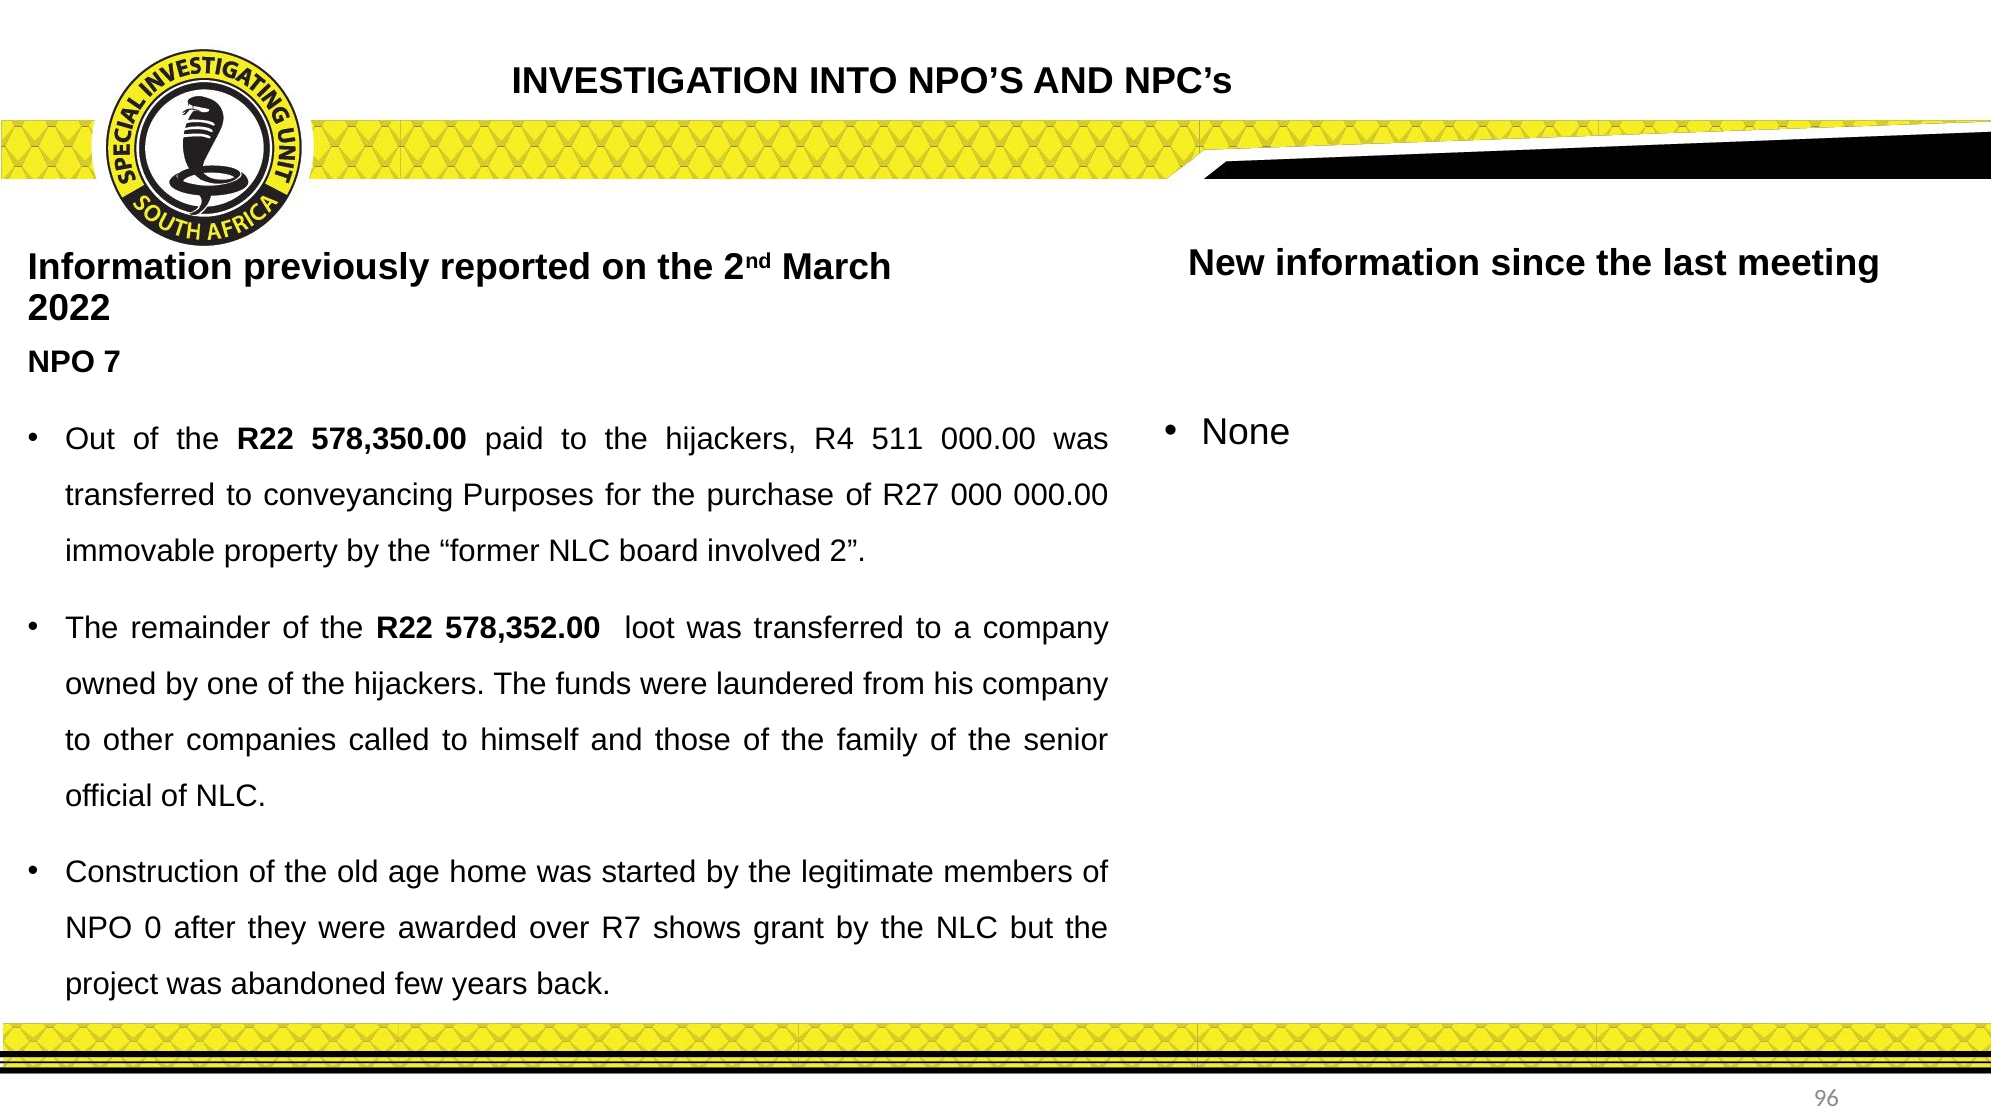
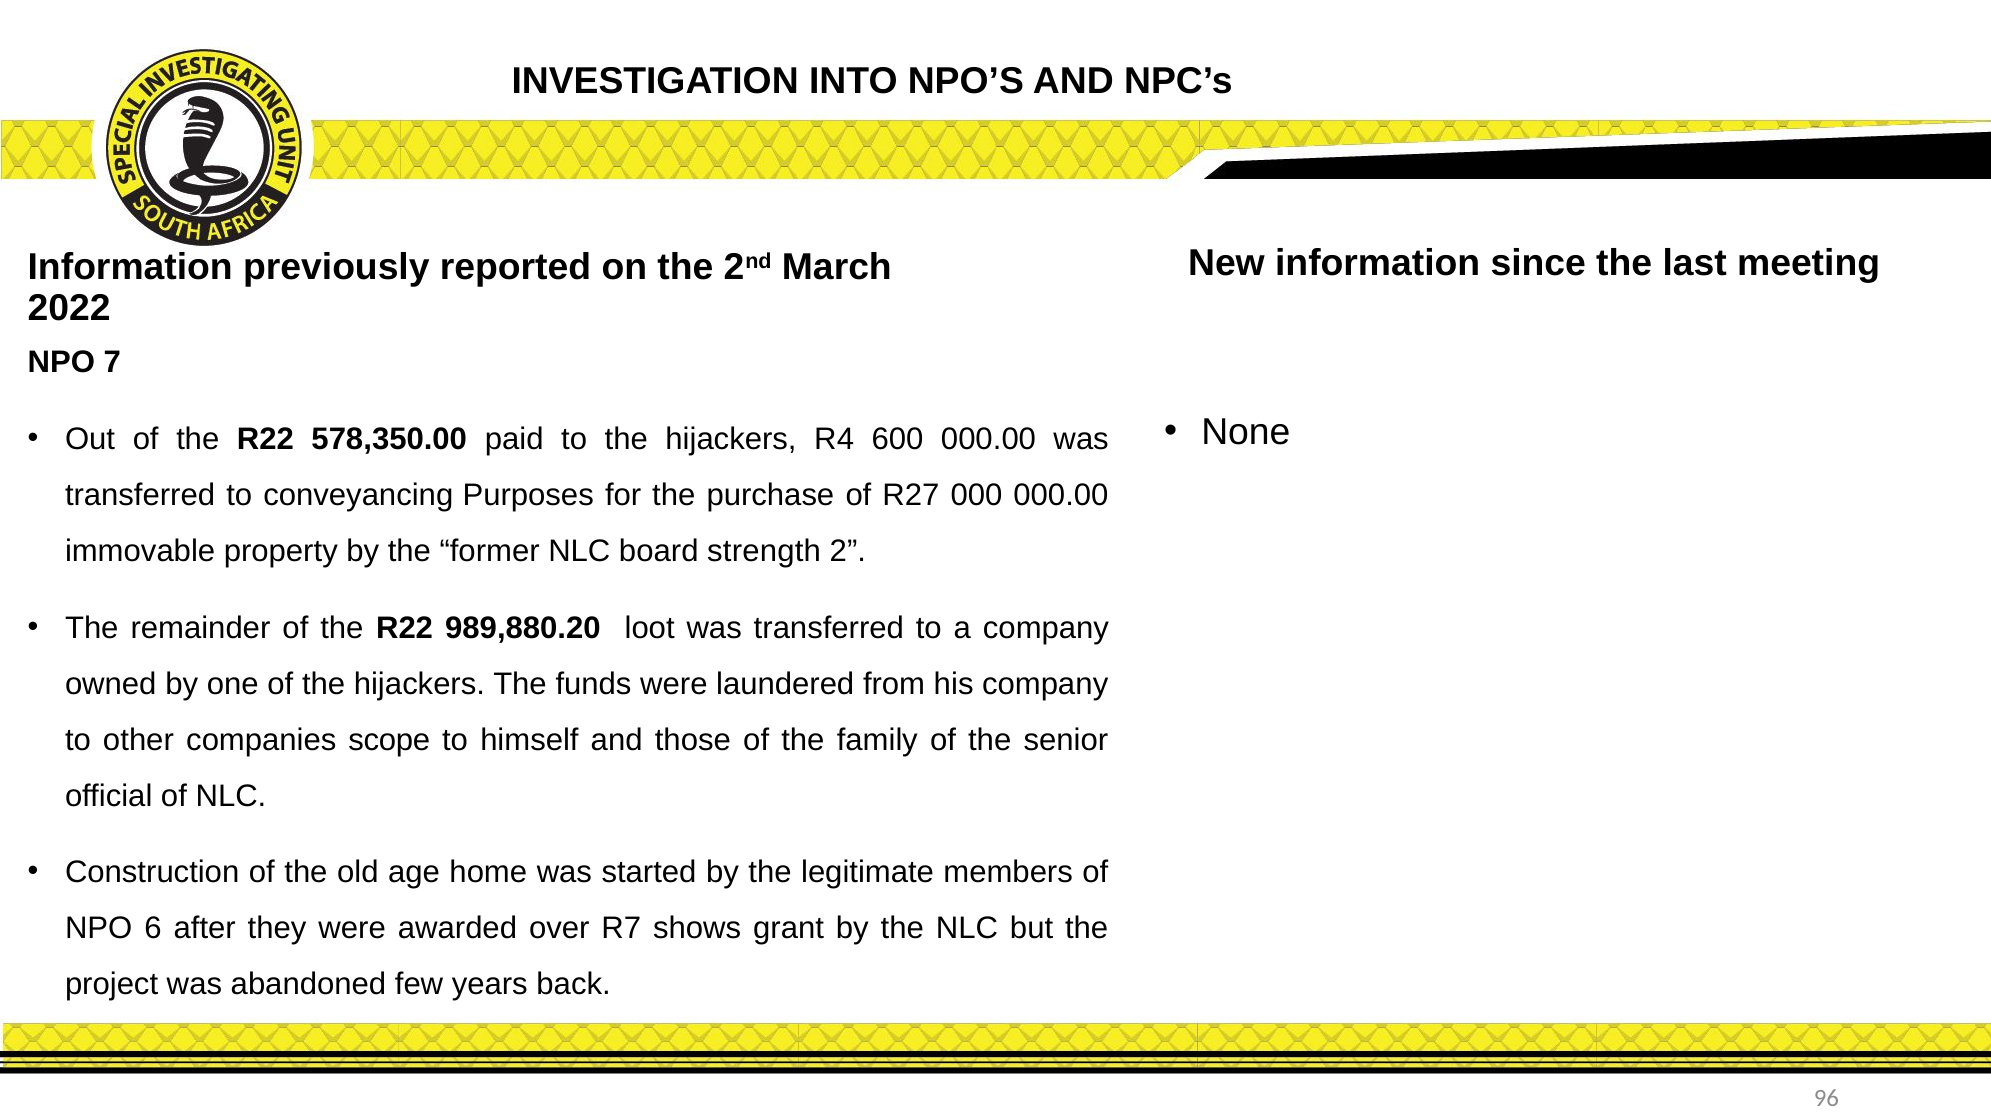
511: 511 -> 600
involved: involved -> strength
578,352.00: 578,352.00 -> 989,880.20
called: called -> scope
0: 0 -> 6
